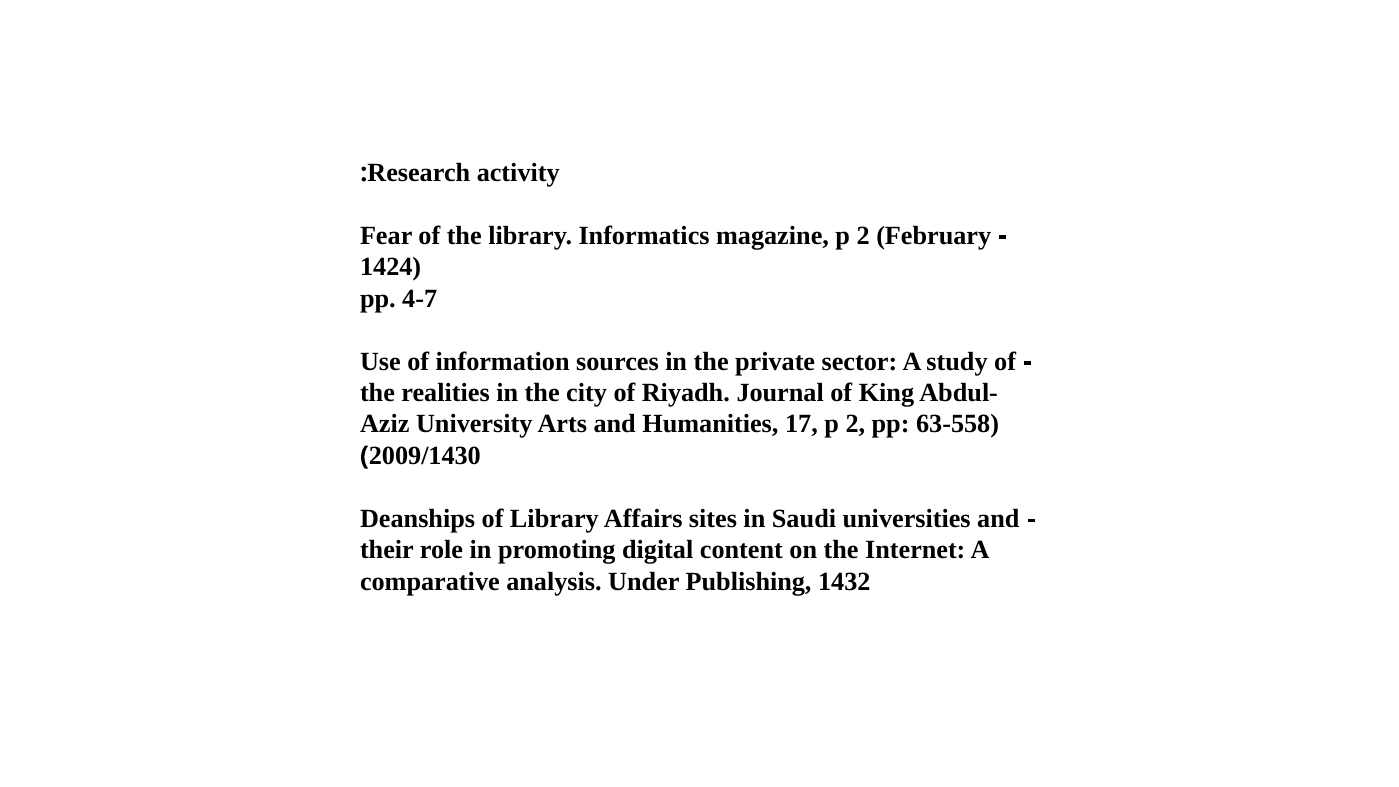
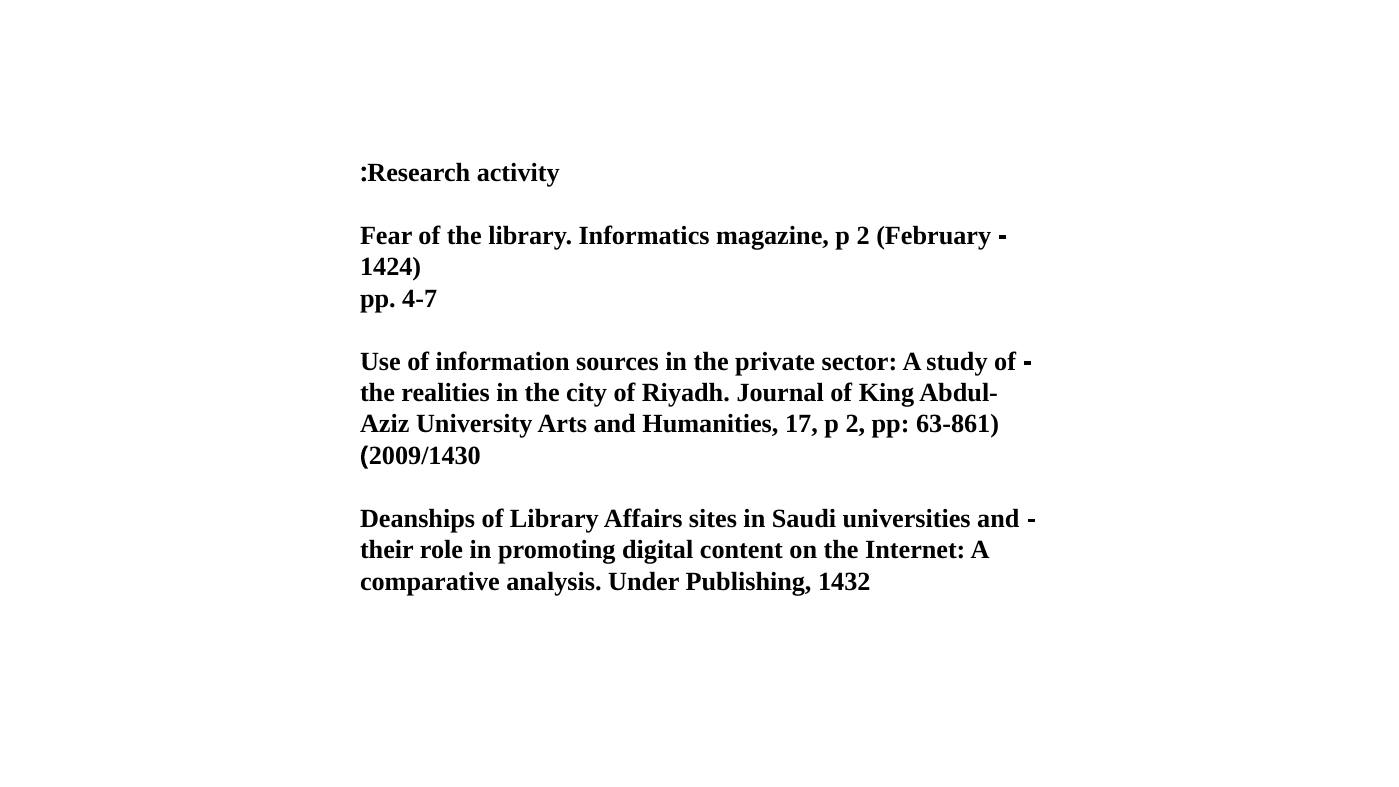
63-558: 63-558 -> 63-861
